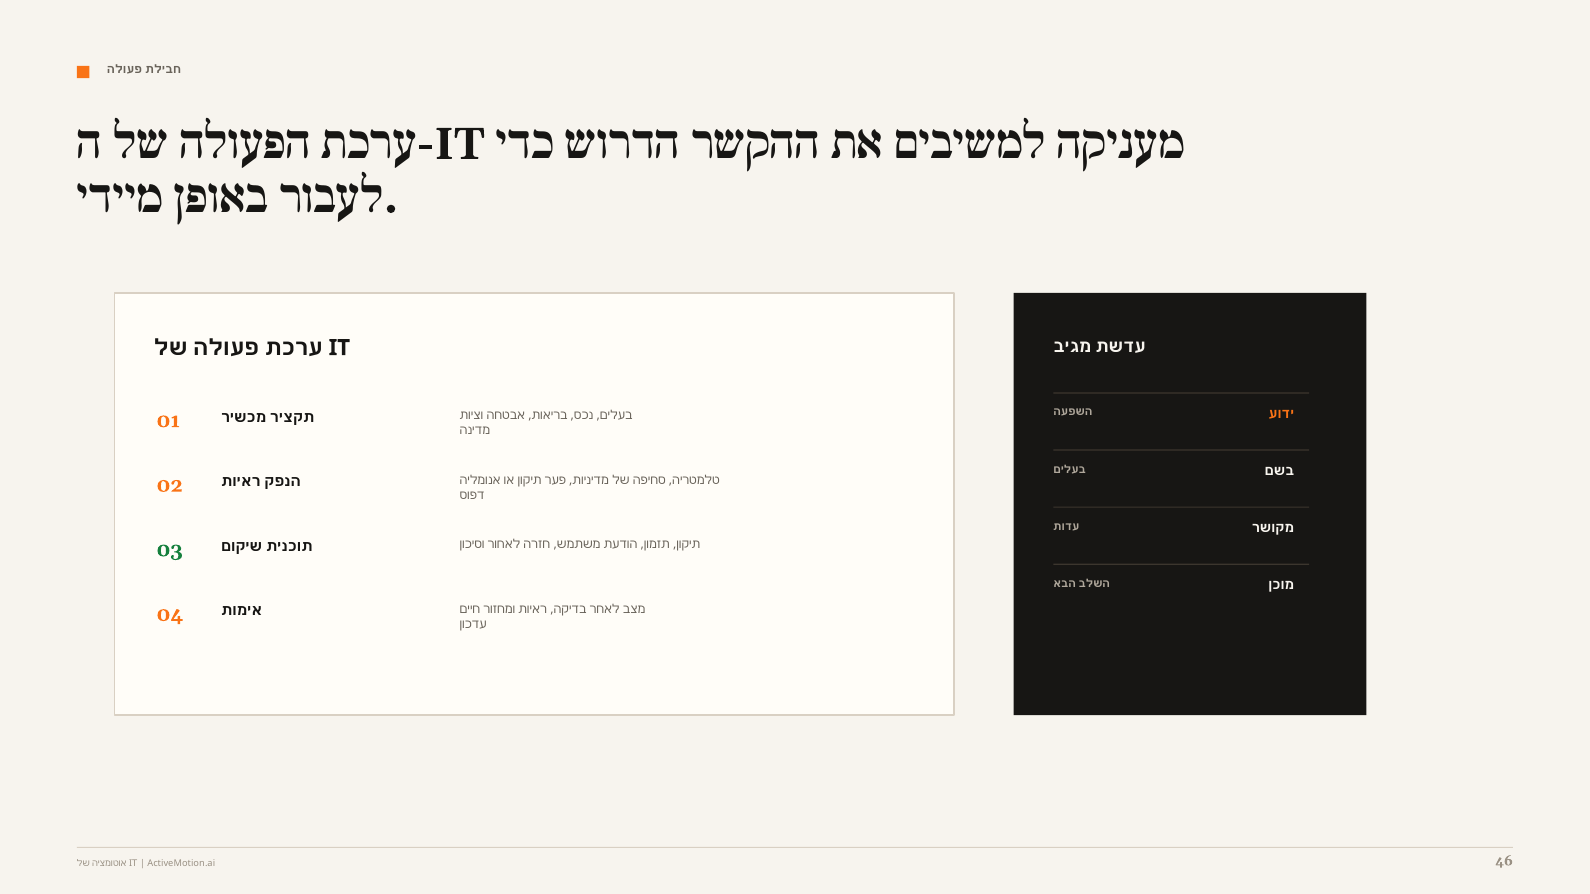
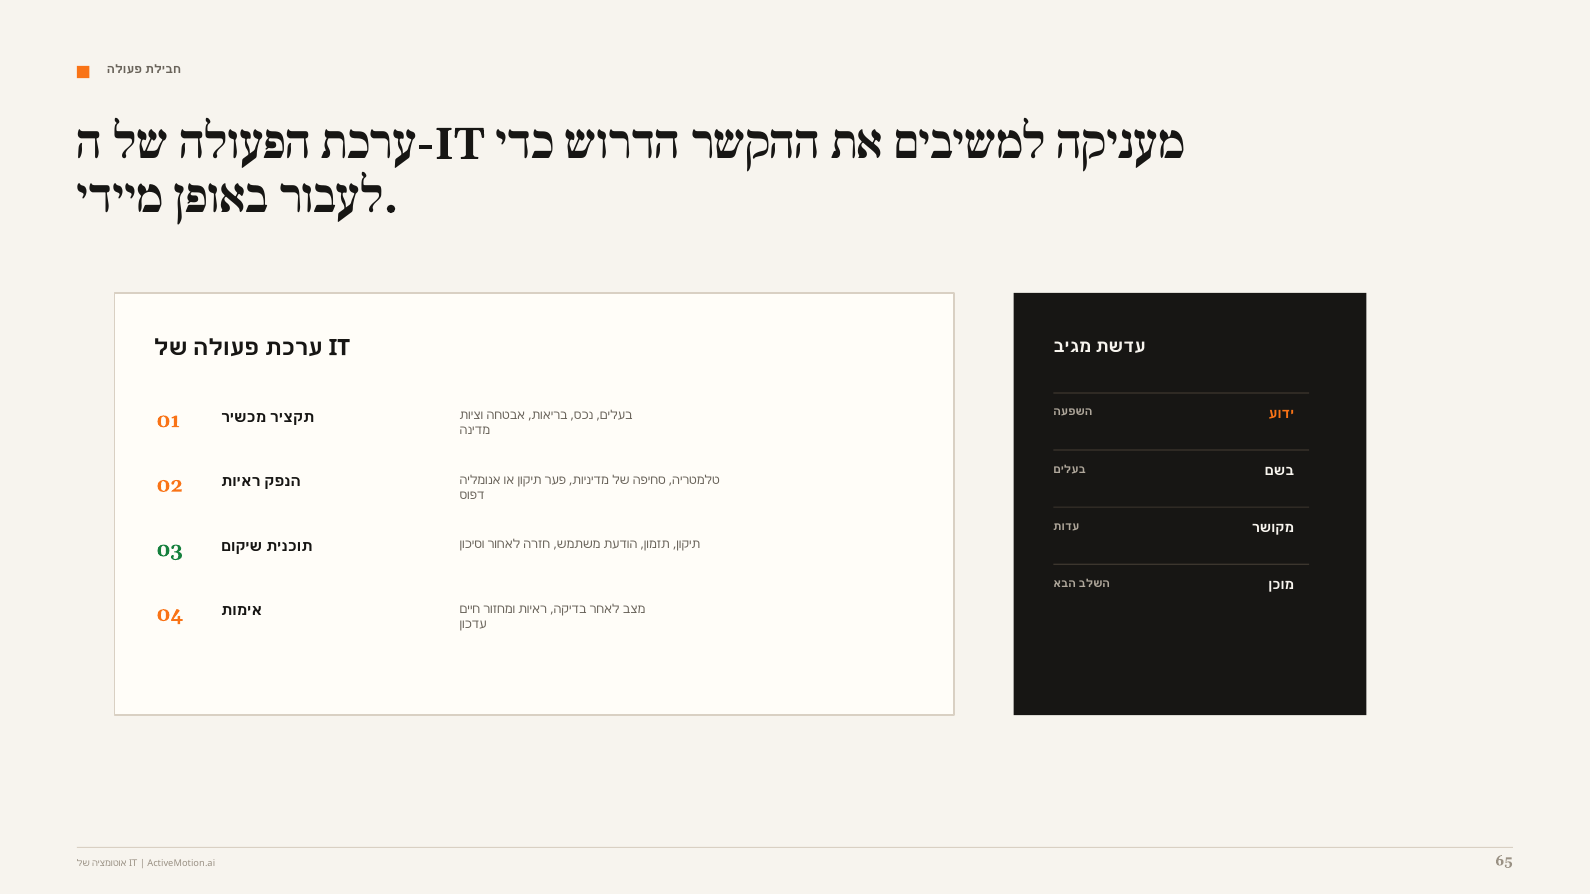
46: 46 -> 65
